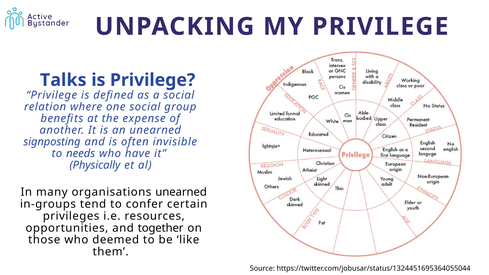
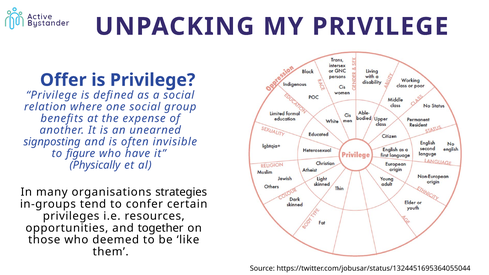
Talks: Talks -> Offer
needs: needs -> figure
organisations unearned: unearned -> strategies
